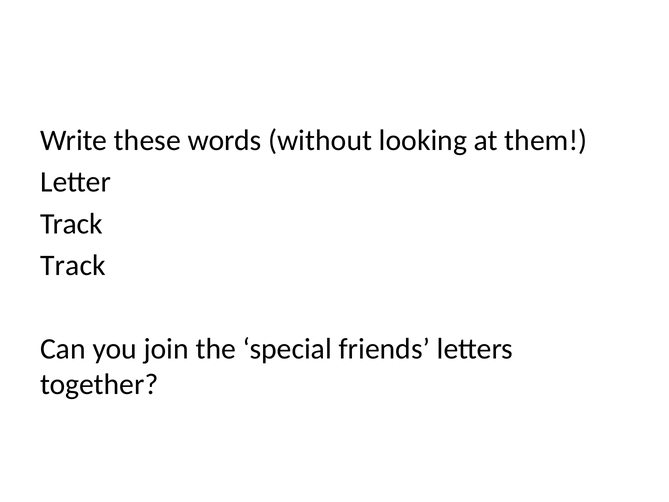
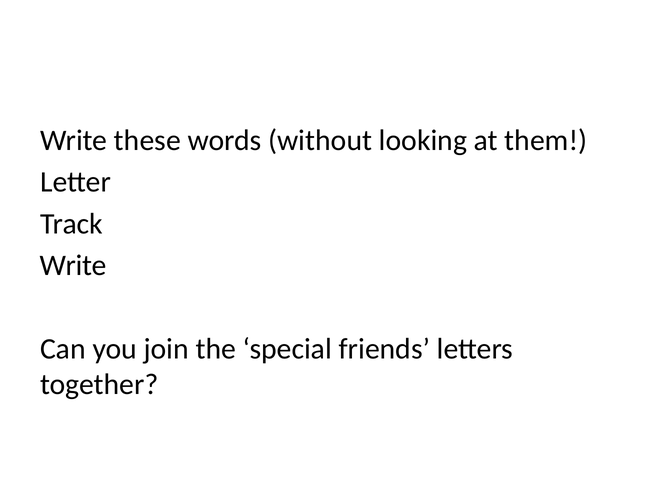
Track at (73, 265): Track -> Write
